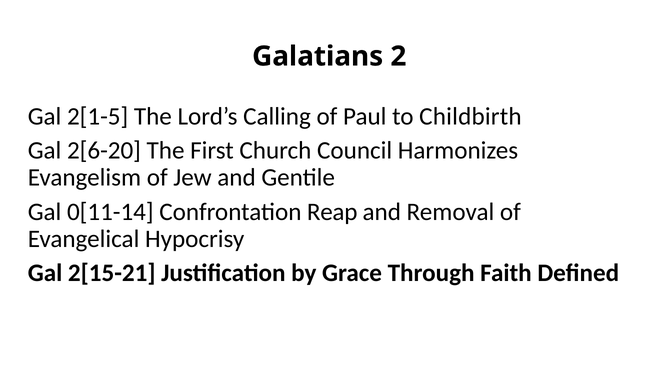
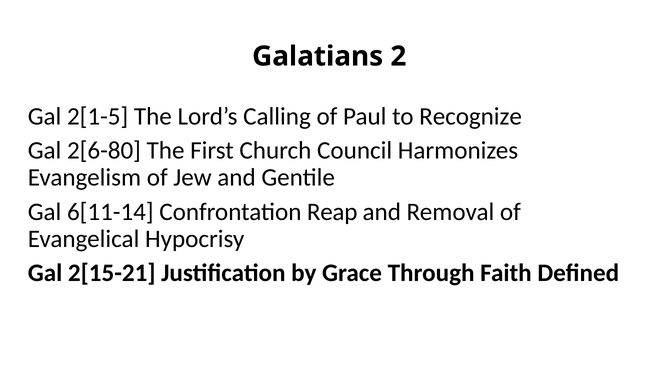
Childbirth: Childbirth -> Recognize
2[6-20: 2[6-20 -> 2[6-80
0[11-14: 0[11-14 -> 6[11-14
